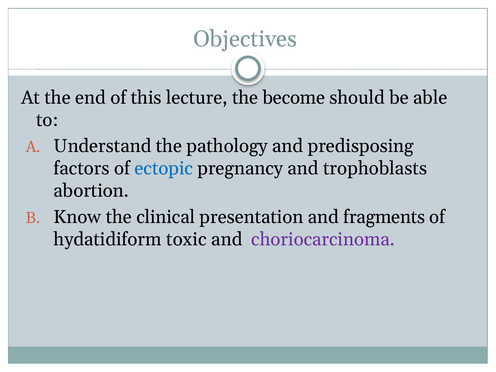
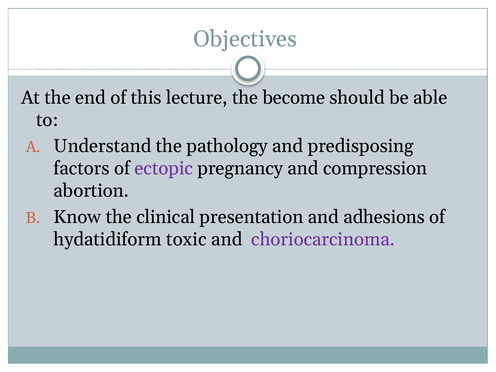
ectopic colour: blue -> purple
trophoblasts: trophoblasts -> compression
fragments: fragments -> adhesions
